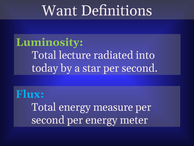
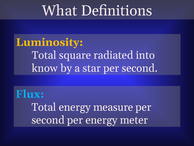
Want: Want -> What
Luminosity colour: light green -> yellow
lecture: lecture -> square
today: today -> know
